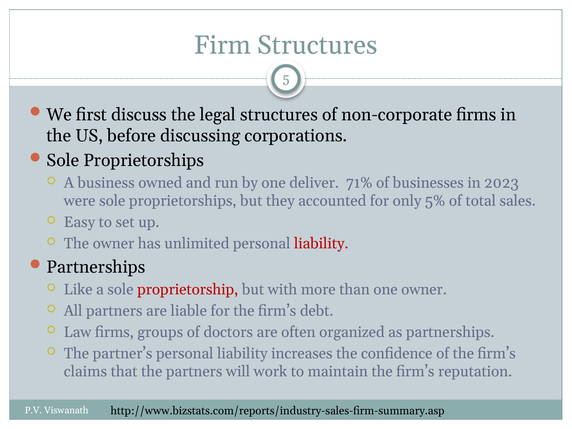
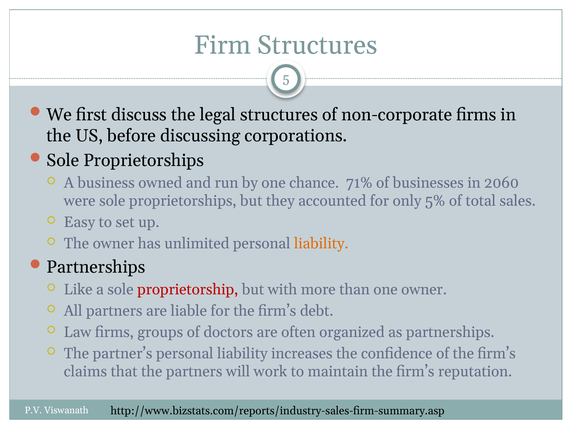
deliver: deliver -> chance
2023: 2023 -> 2060
liability at (321, 244) colour: red -> orange
